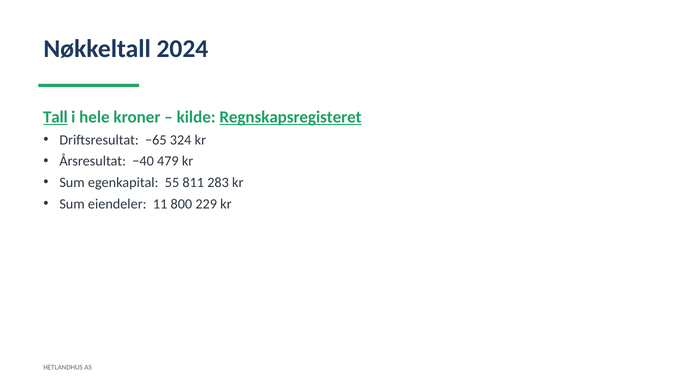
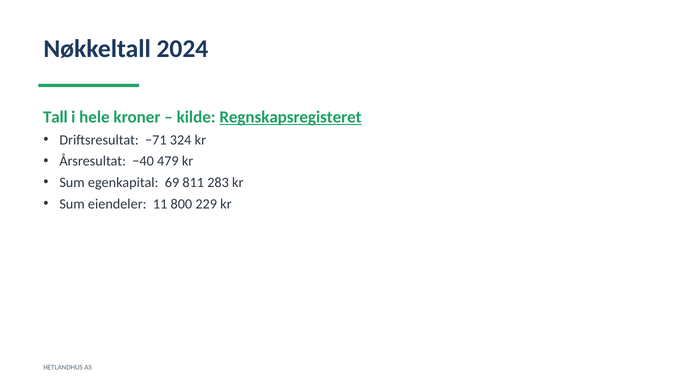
Tall underline: present -> none
−65: −65 -> −71
55: 55 -> 69
